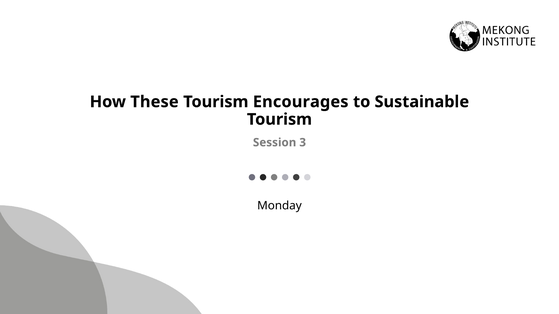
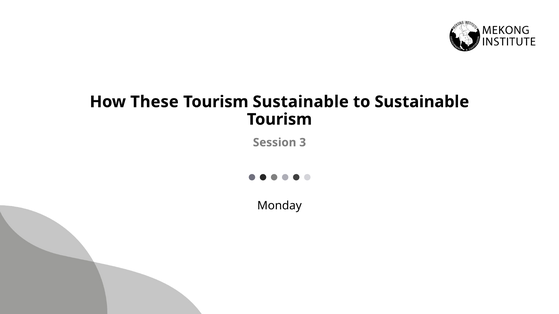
Tourism Encourages: Encourages -> Sustainable
